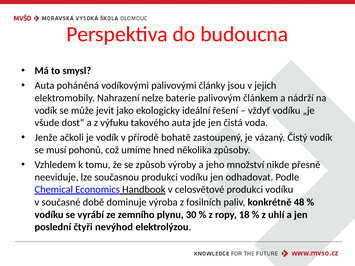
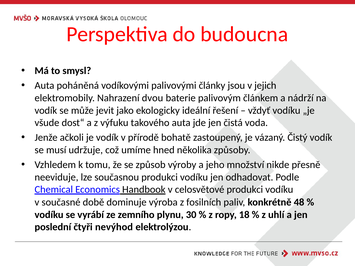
nelze: nelze -> dvou
pohonů: pohonů -> udržuje
